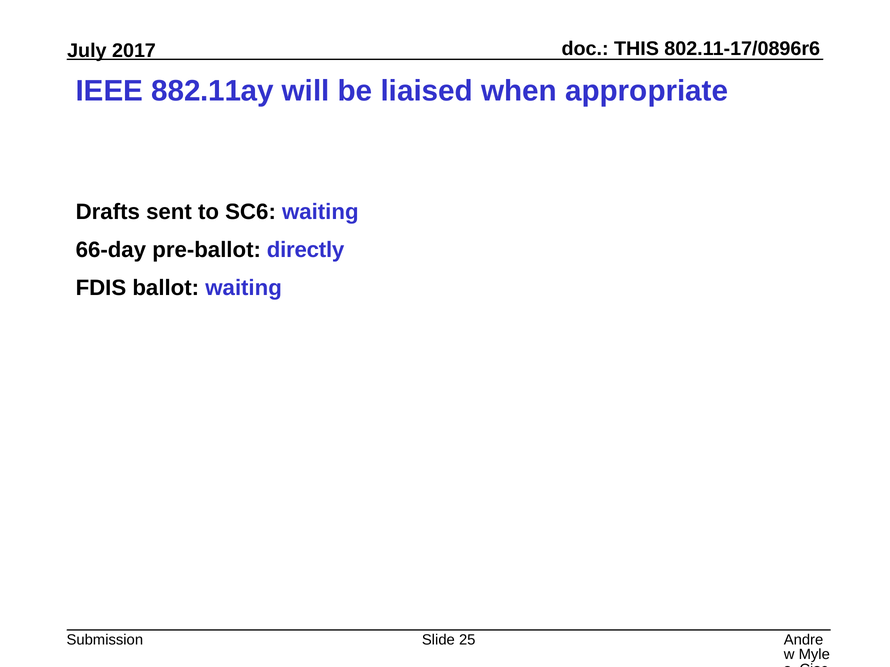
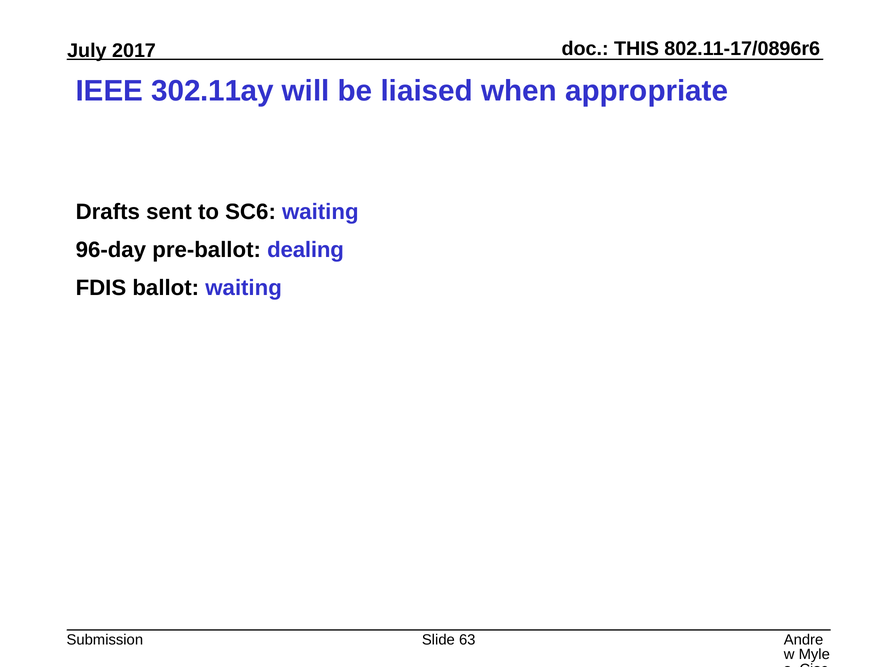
882.11ay: 882.11ay -> 302.11ay
66-day: 66-day -> 96-day
directly: directly -> dealing
25: 25 -> 63
